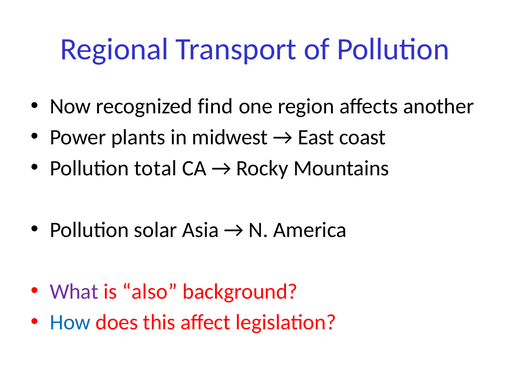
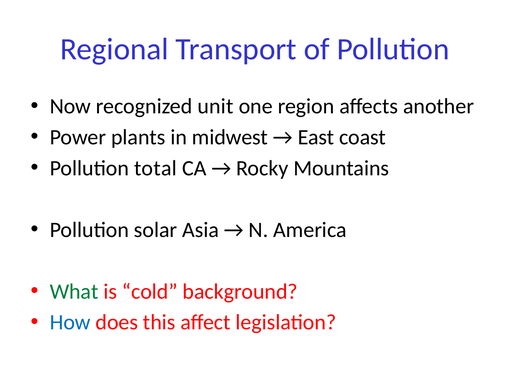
find: find -> unit
What colour: purple -> green
also: also -> cold
